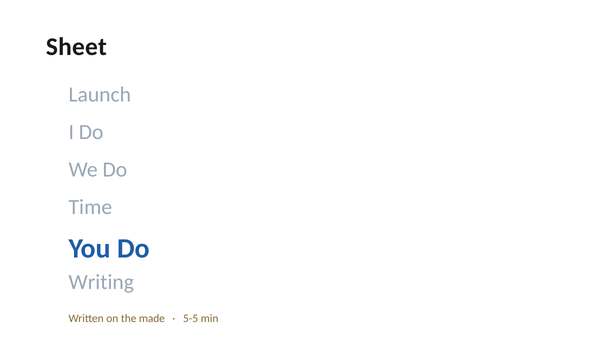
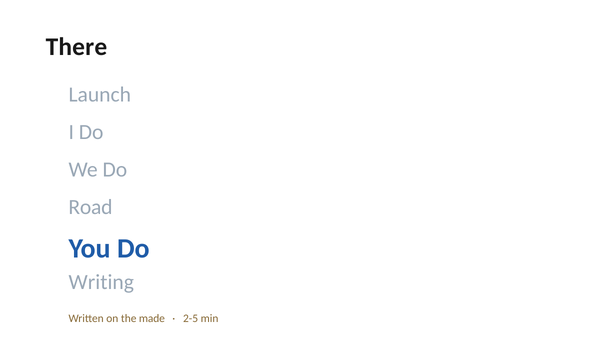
Sheet: Sheet -> There
Time: Time -> Road
5-5: 5-5 -> 2-5
